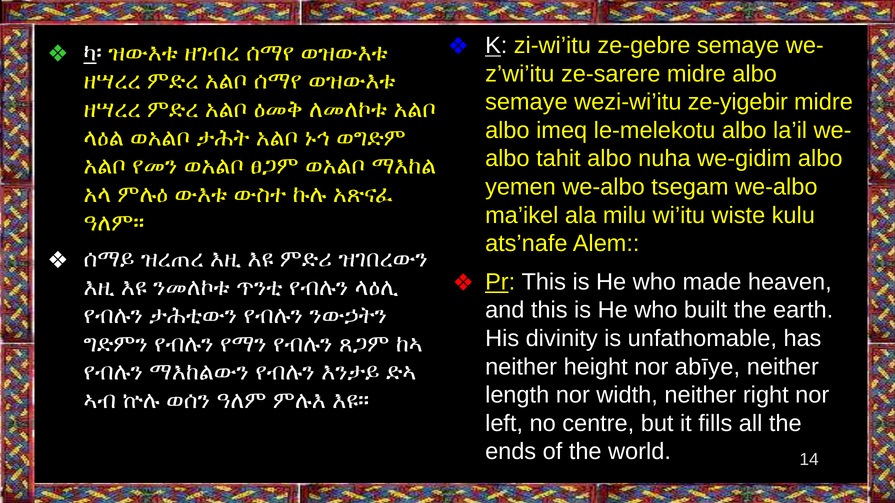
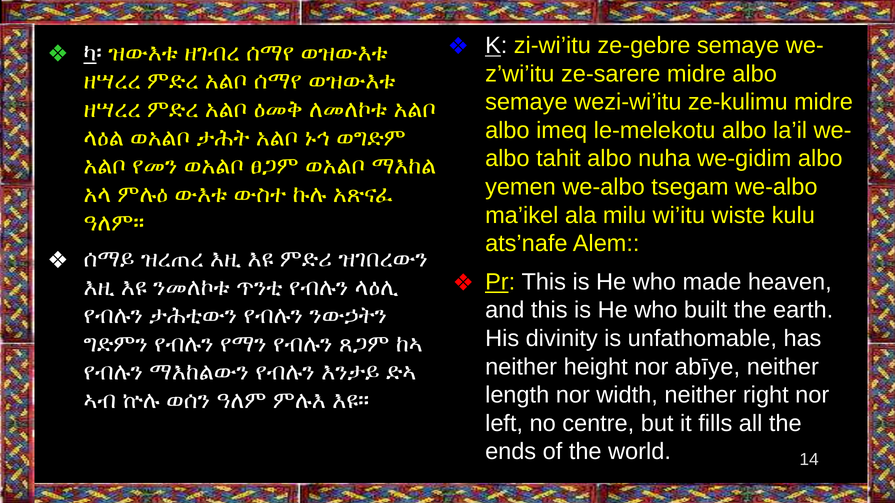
ze-yigebir: ze-yigebir -> ze-kulimu
